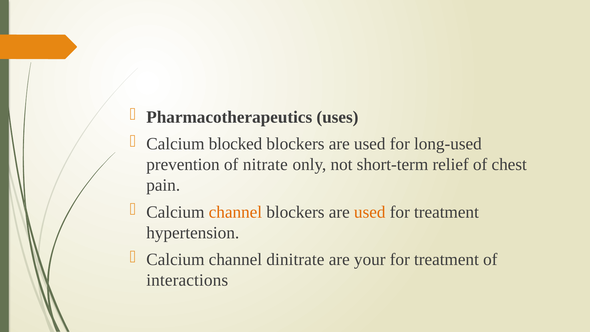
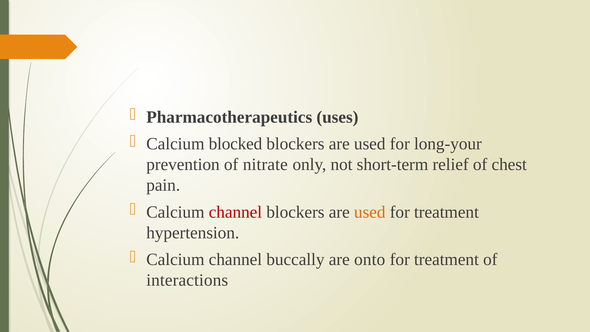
long-used: long-used -> long-your
channel at (235, 212) colour: orange -> red
dinitrate: dinitrate -> buccally
your: your -> onto
